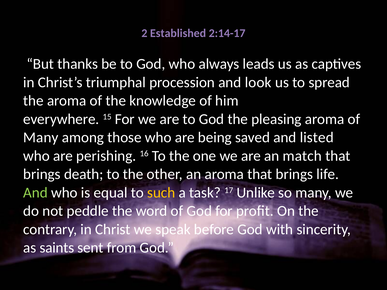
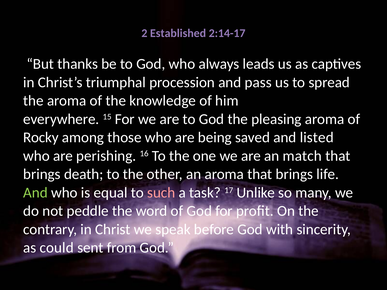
look: look -> pass
Many at (41, 138): Many -> Rocky
such colour: yellow -> pink
saints: saints -> could
